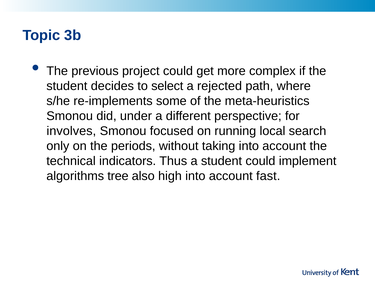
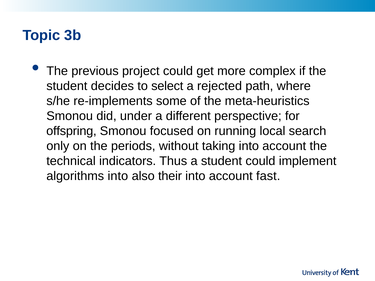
involves: involves -> offspring
algorithms tree: tree -> into
high: high -> their
